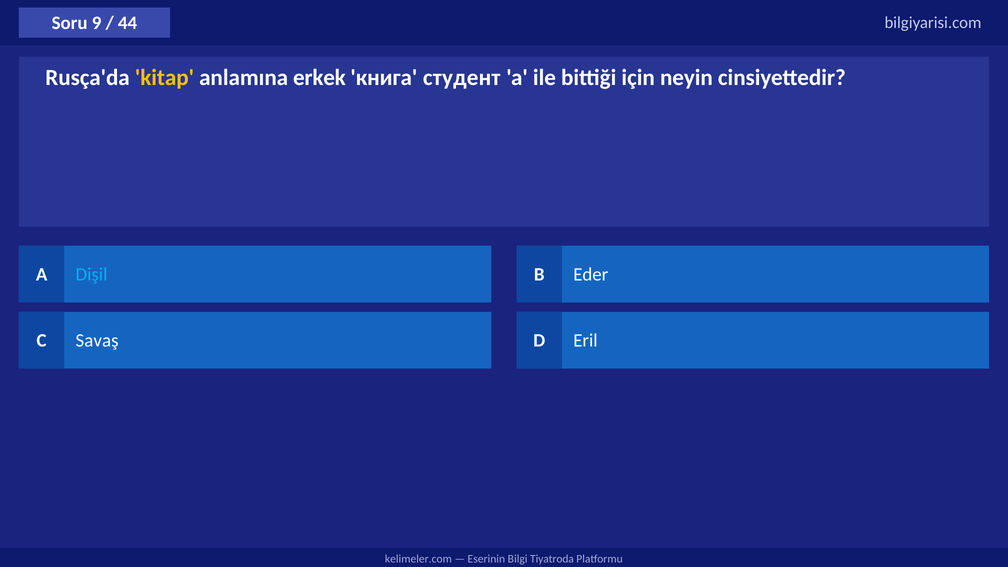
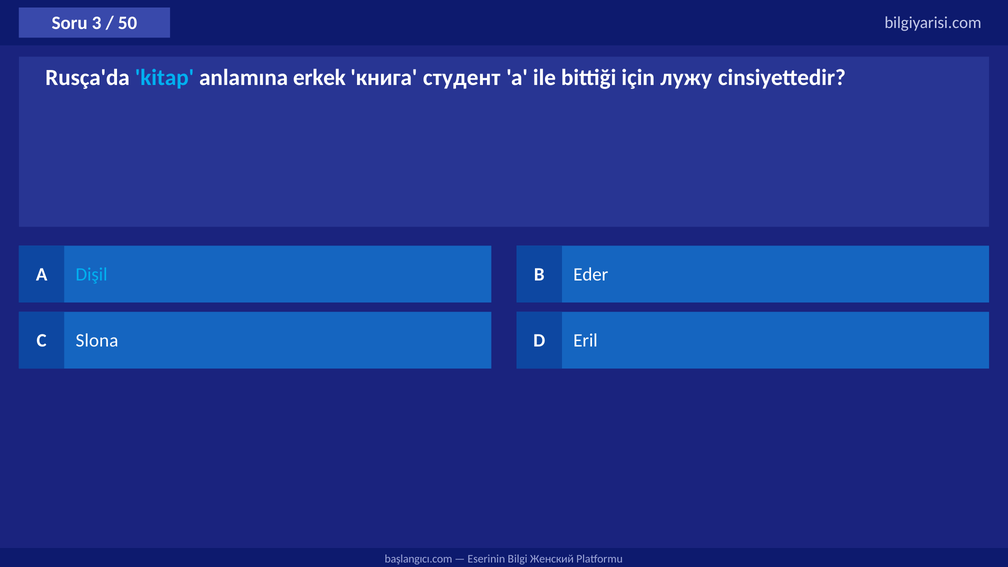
9: 9 -> 3
44: 44 -> 50
kitap colour: yellow -> light blue
neyin: neyin -> лужу
Savaş: Savaş -> Slona
kelimeler.com: kelimeler.com -> başlangıcı.com
Tiyatroda: Tiyatroda -> Женский
